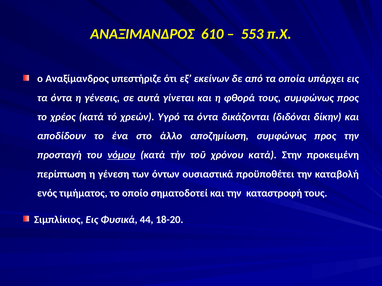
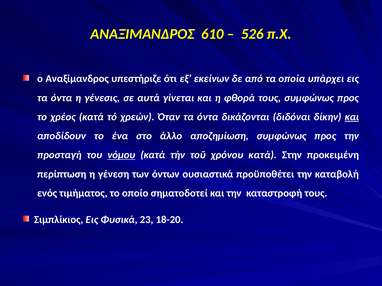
553: 553 -> 526
Υγρό: Υγρό -> Όταν
και at (352, 117) underline: none -> present
44: 44 -> 23
